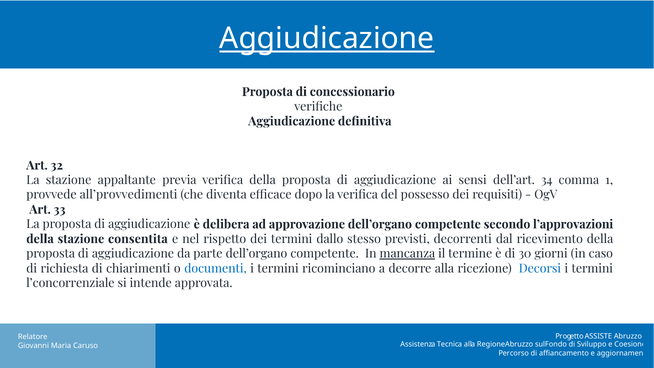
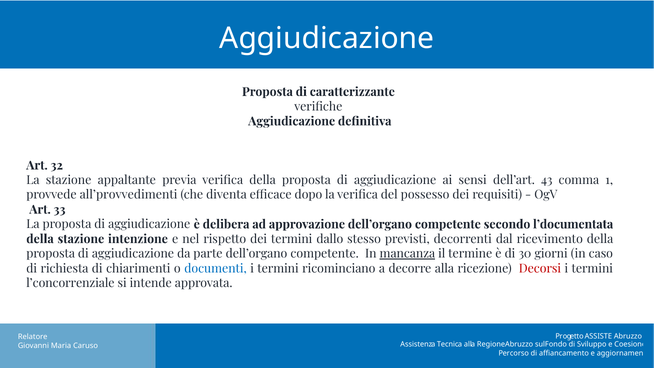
Aggiudicazione at (327, 38) underline: present -> none
concessionario: concessionario -> caratterizzante
34: 34 -> 43
l’approvazioni: l’approvazioni -> l’documentata
consentita: consentita -> intenzione
Decorsi colour: blue -> red
